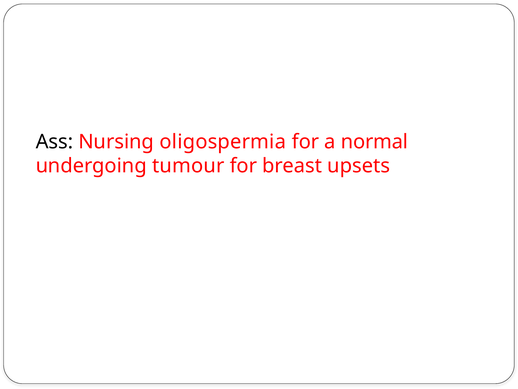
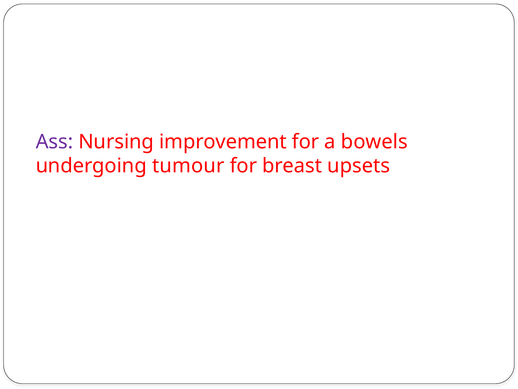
Ass colour: black -> purple
oligospermia: oligospermia -> improvement
normal: normal -> bowels
